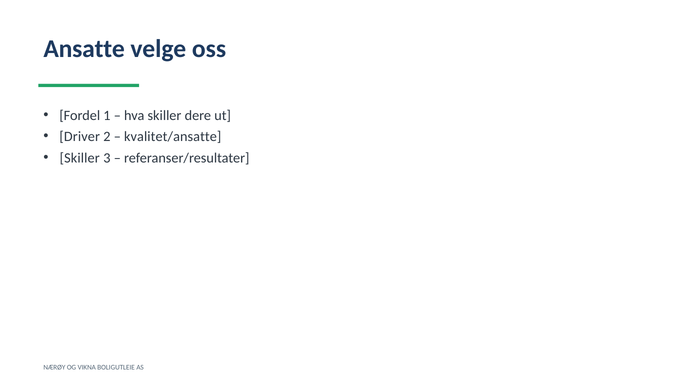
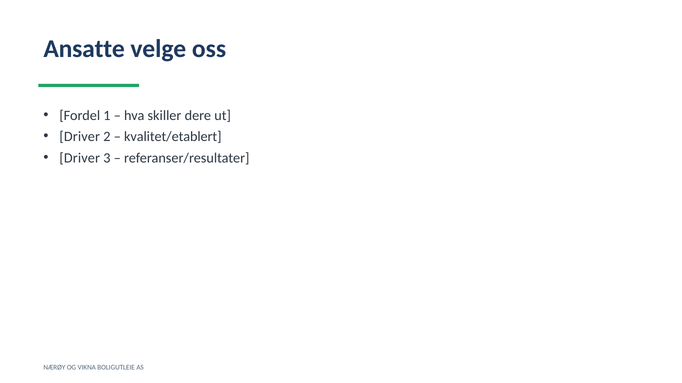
kvalitet/ansatte: kvalitet/ansatte -> kvalitet/etablert
Skiller at (80, 158): Skiller -> Driver
